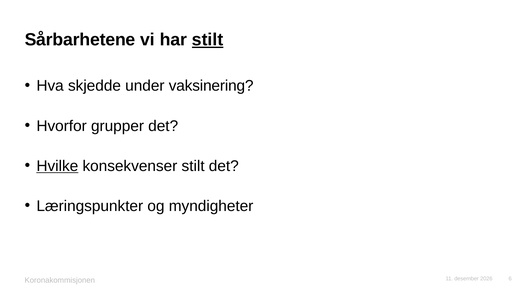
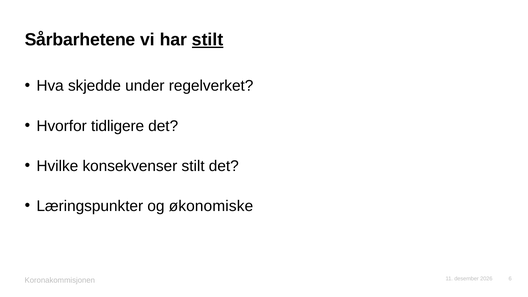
vaksinering: vaksinering -> regelverket
grupper: grupper -> tidligere
Hvilke underline: present -> none
myndigheter: myndigheter -> økonomiske
